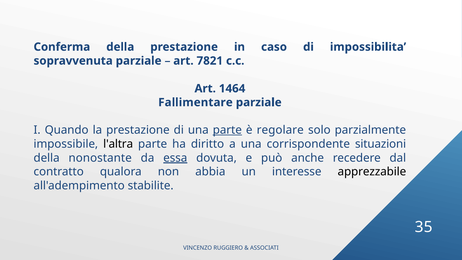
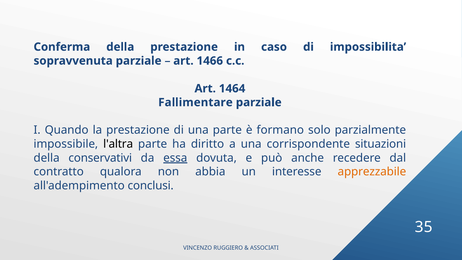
7821: 7821 -> 1466
parte at (227, 130) underline: present -> none
regolare: regolare -> formano
nonostante: nonostante -> conservativi
apprezzabile colour: black -> orange
stabilite: stabilite -> conclusi
